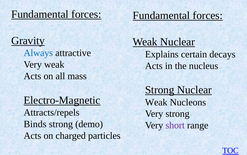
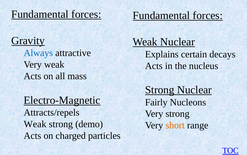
Weak at (156, 102): Weak -> Fairly
Binds at (35, 124): Binds -> Weak
short colour: purple -> orange
